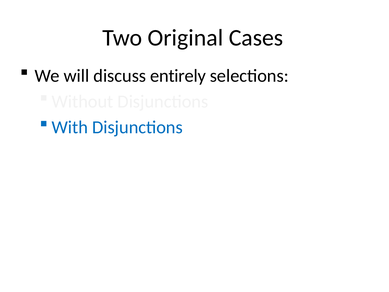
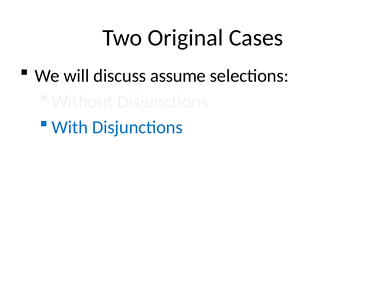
entirely: entirely -> assume
